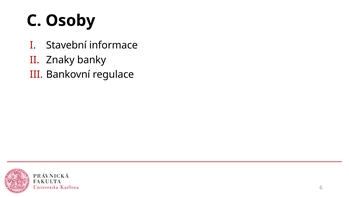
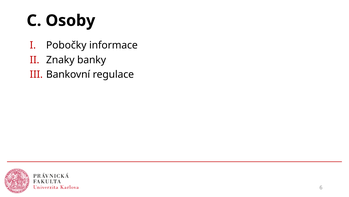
Stavební: Stavební -> Pobočky
